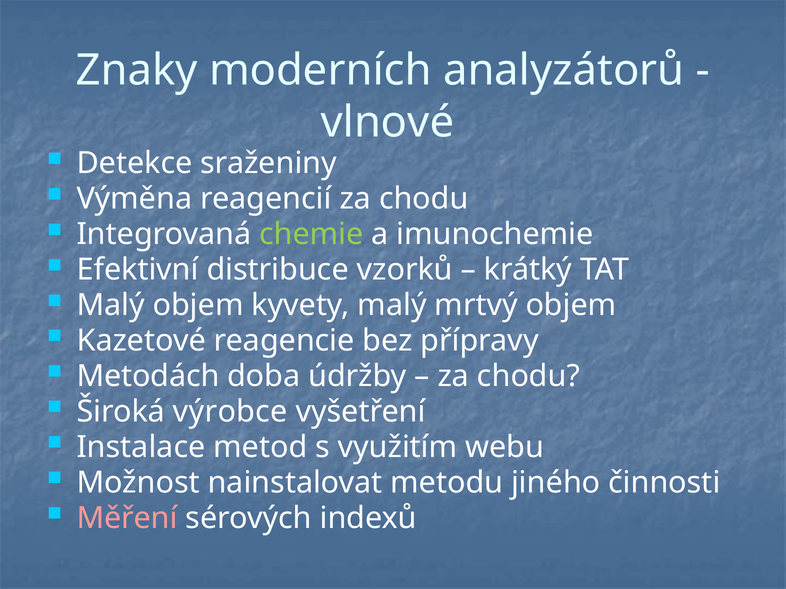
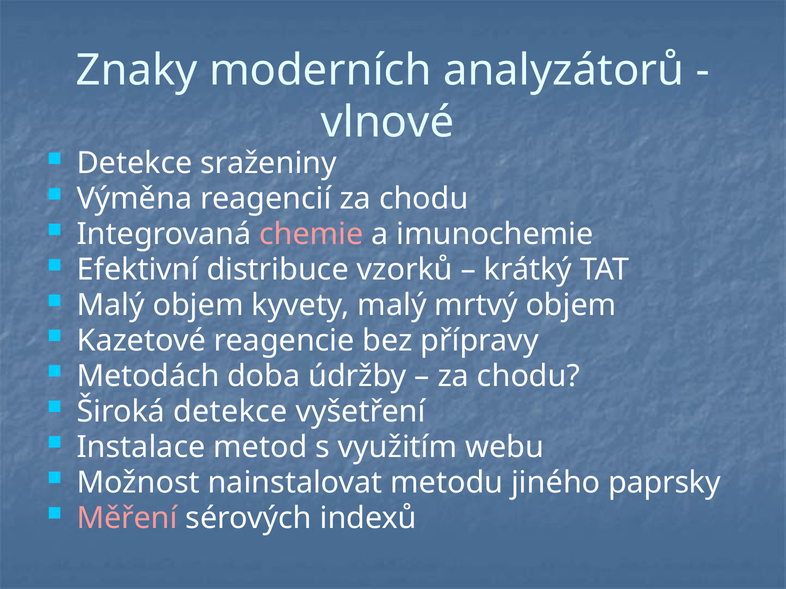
chemie colour: light green -> pink
Široká výrobce: výrobce -> detekce
činnosti: činnosti -> paprsky
